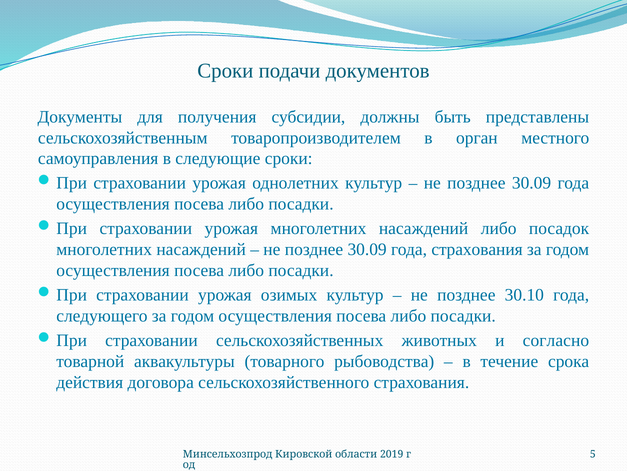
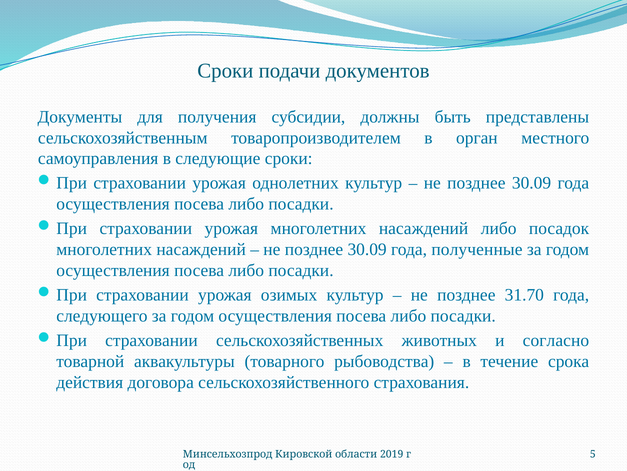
года страхования: страхования -> полученные
30.10: 30.10 -> 31.70
